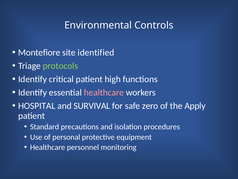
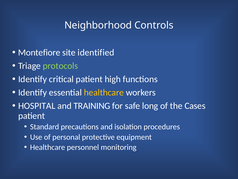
Environmental: Environmental -> Neighborhood
healthcare at (104, 92) colour: pink -> yellow
SURVIVAL: SURVIVAL -> TRAINING
zero: zero -> long
Apply: Apply -> Cases
